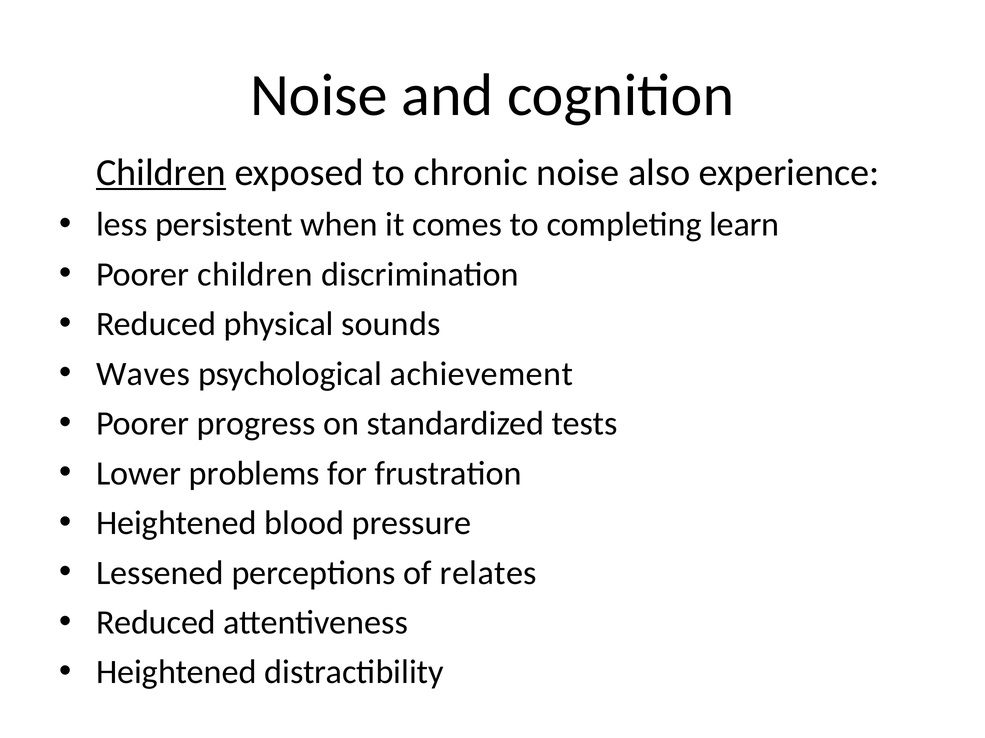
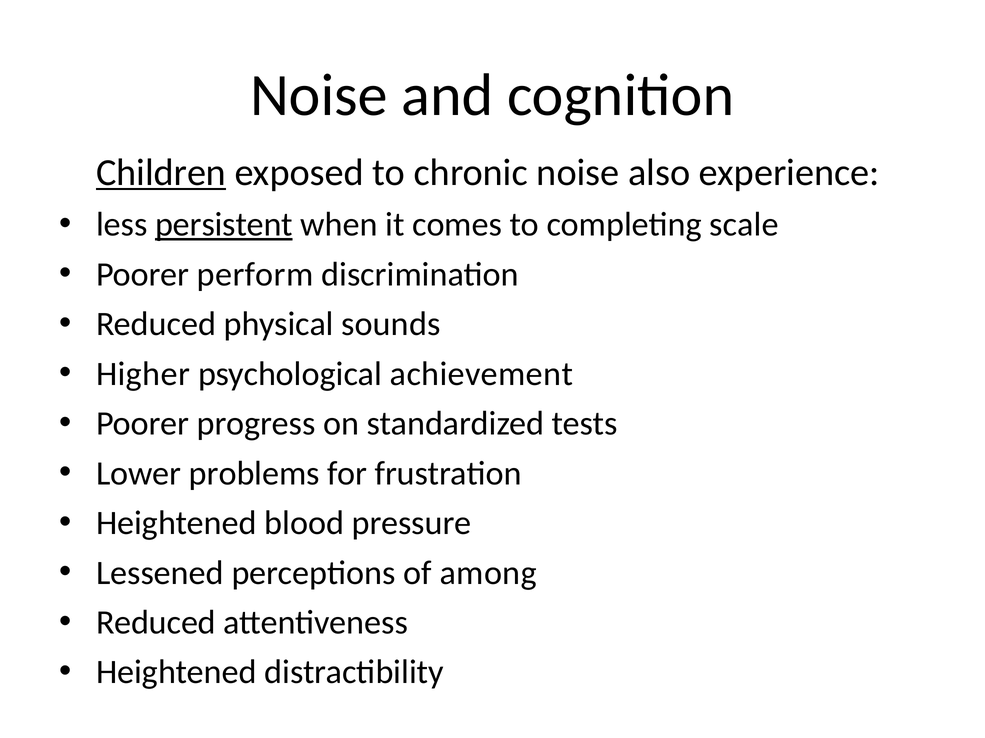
persistent underline: none -> present
learn: learn -> scale
Poorer children: children -> perform
Waves: Waves -> Higher
relates: relates -> among
